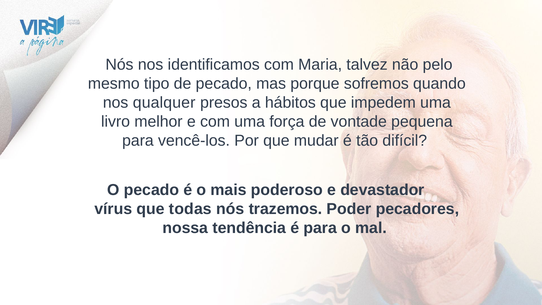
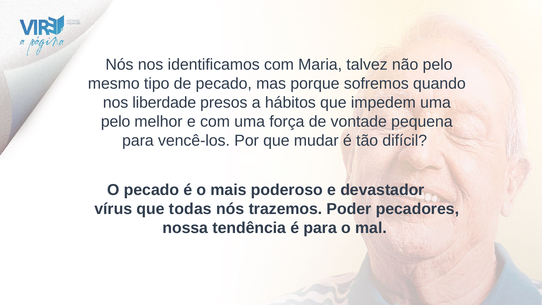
qualquer: qualquer -> liberdade
livro at (116, 122): livro -> pelo
